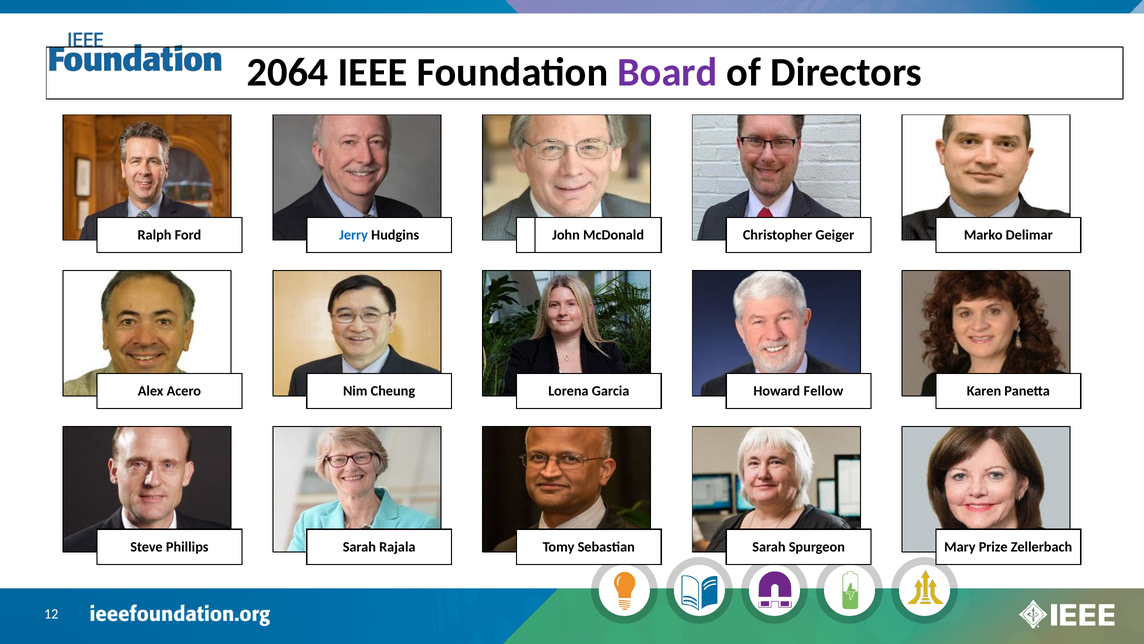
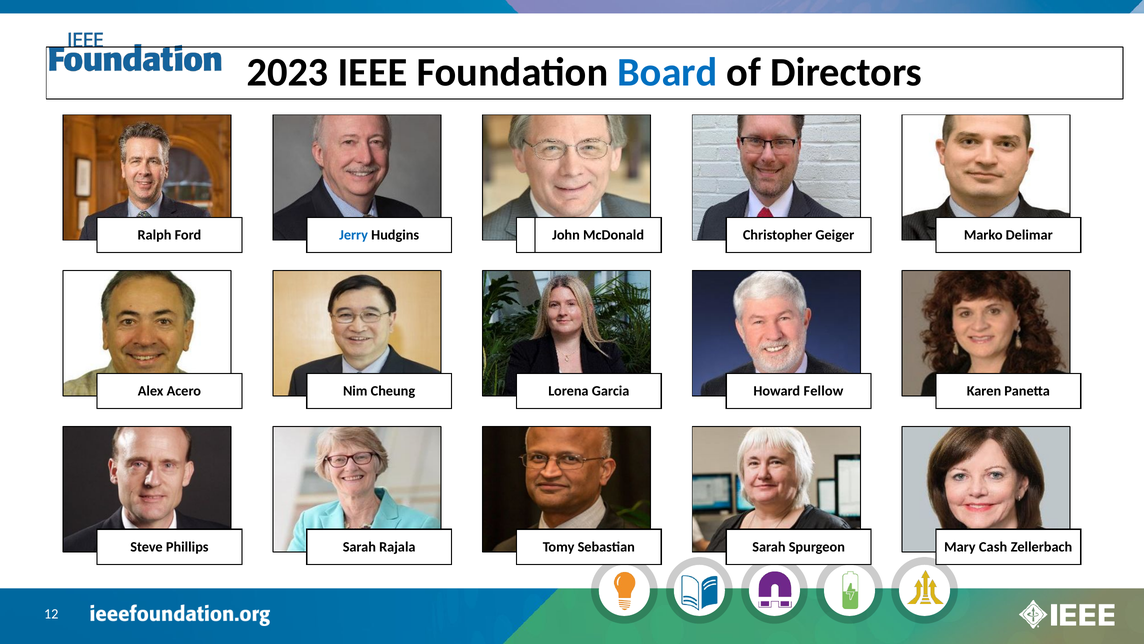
2064: 2064 -> 2023
Board colour: purple -> blue
Prize: Prize -> Cash
